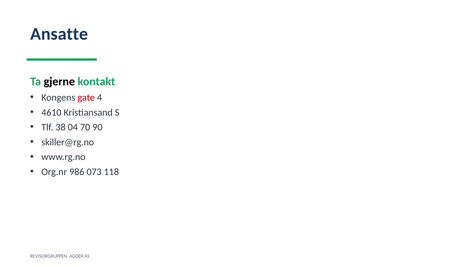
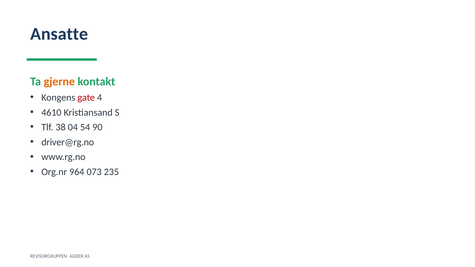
gjerne colour: black -> orange
70: 70 -> 54
skiller@rg.no: skiller@rg.no -> driver@rg.no
986: 986 -> 964
118: 118 -> 235
